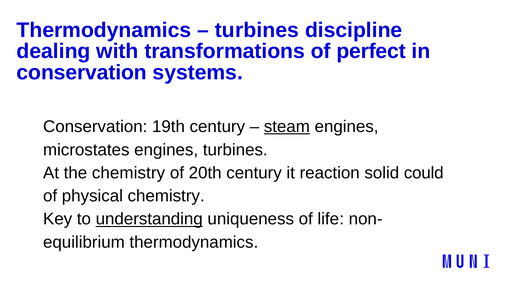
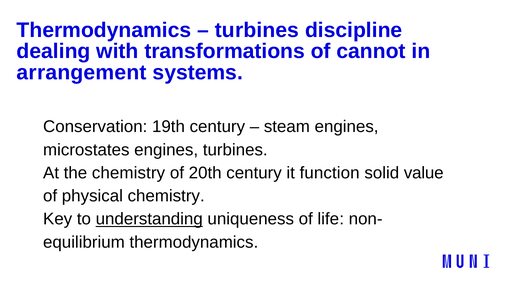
perfect: perfect -> cannot
conservation at (82, 72): conservation -> arrangement
steam underline: present -> none
reaction: reaction -> function
could: could -> value
